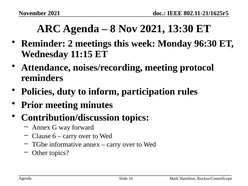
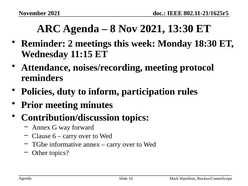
96:30: 96:30 -> 18:30
